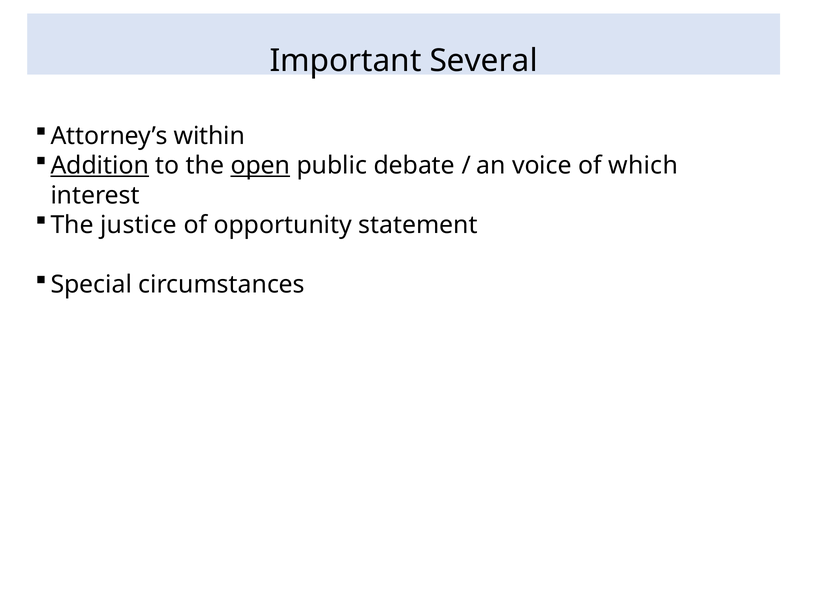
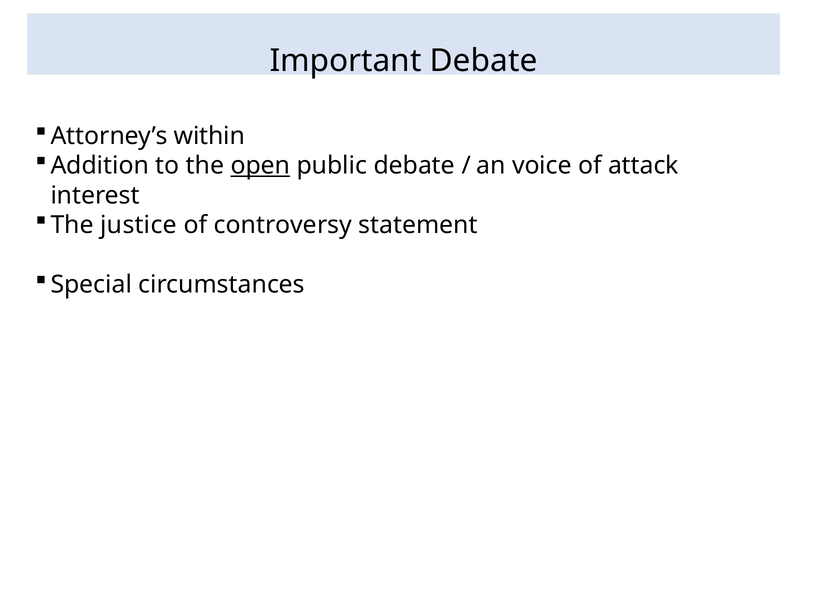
Important Several: Several -> Debate
Addition underline: present -> none
which: which -> attack
opportunity: opportunity -> controversy
